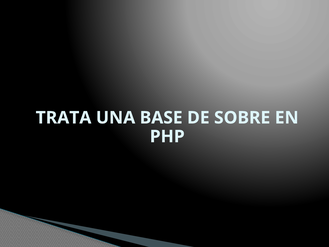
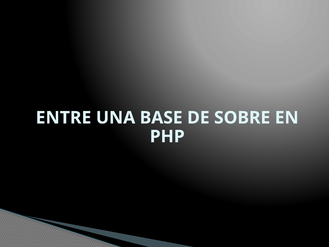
TRATA: TRATA -> ENTRE
